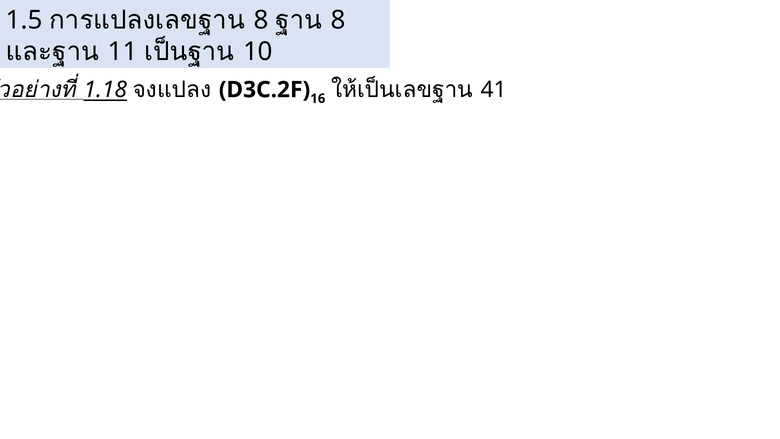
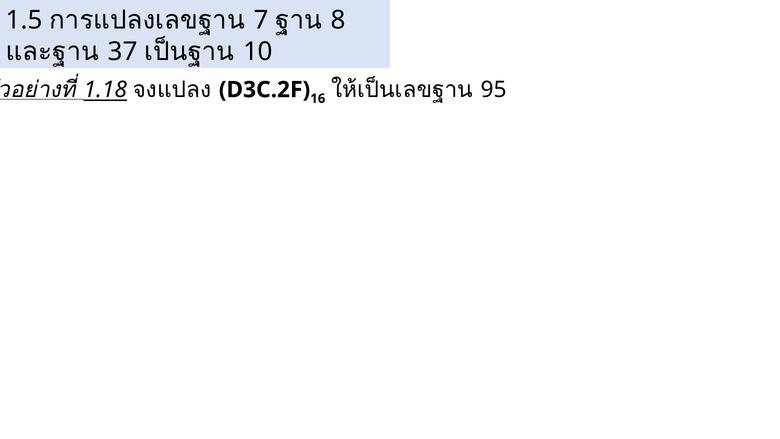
8 at (261, 20): 8 -> 7
11: 11 -> 37
41: 41 -> 95
